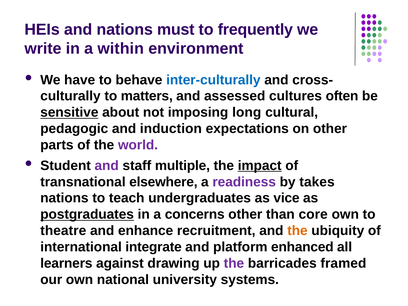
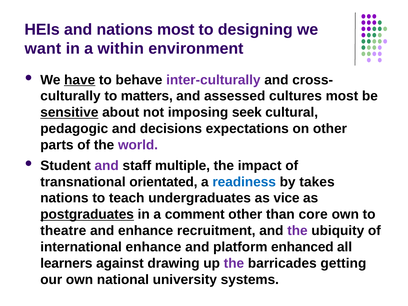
nations must: must -> most
frequently: frequently -> designing
write: write -> want
have underline: none -> present
inter-culturally colour: blue -> purple
cultures often: often -> most
long: long -> seek
induction: induction -> decisions
impact underline: present -> none
elsewhere: elsewhere -> orientated
readiness colour: purple -> blue
concerns: concerns -> comment
the at (297, 231) colour: orange -> purple
international integrate: integrate -> enhance
framed: framed -> getting
